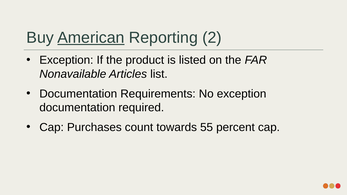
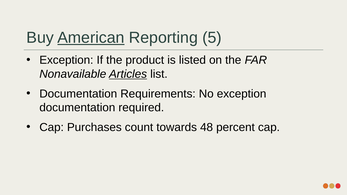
2: 2 -> 5
Articles underline: none -> present
55: 55 -> 48
